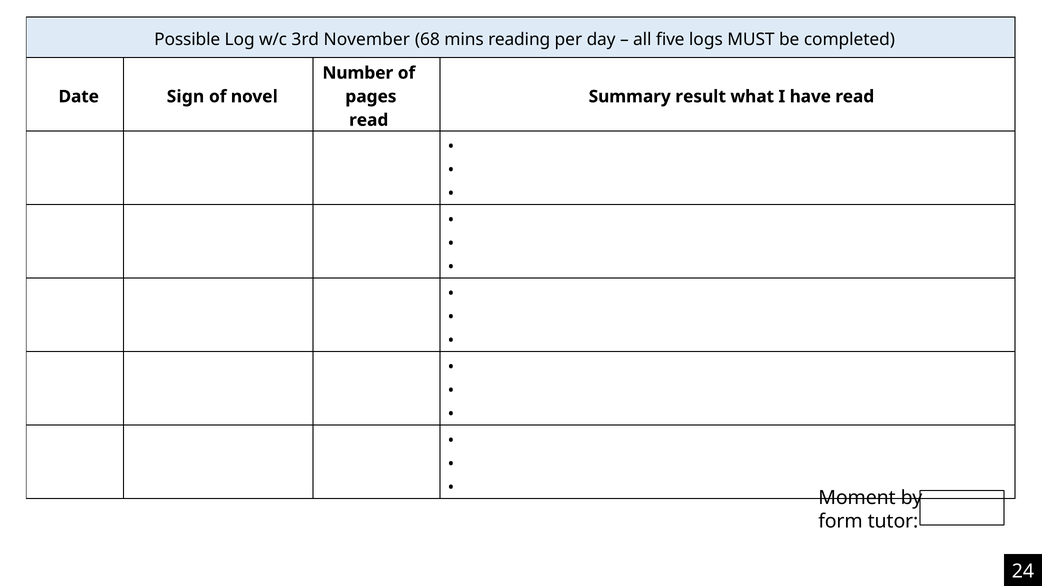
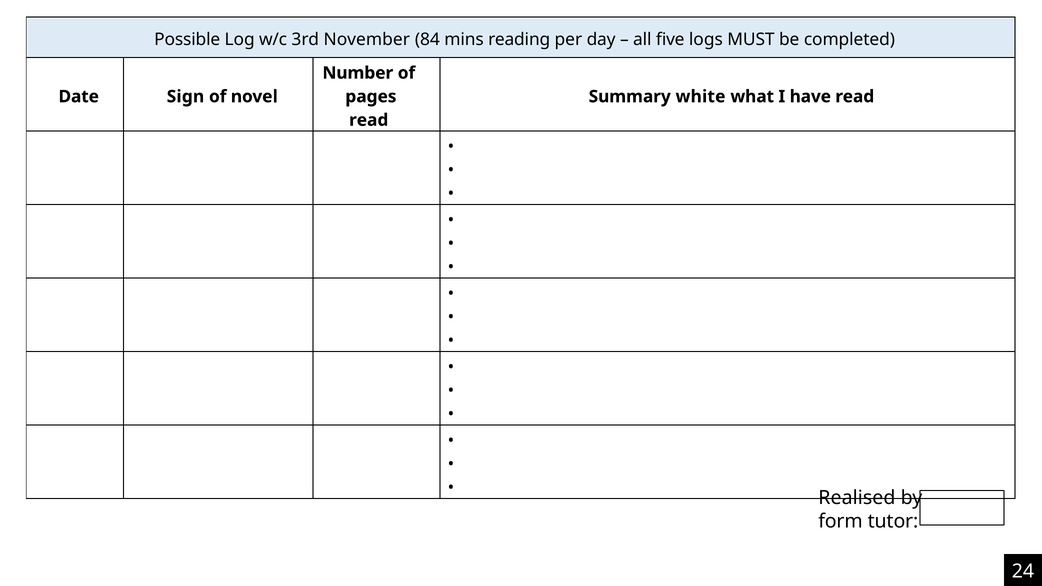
68: 68 -> 84
result: result -> white
Moment: Moment -> Realised
